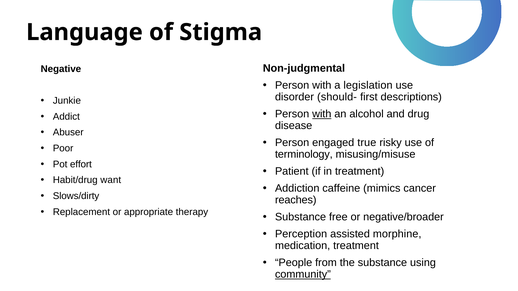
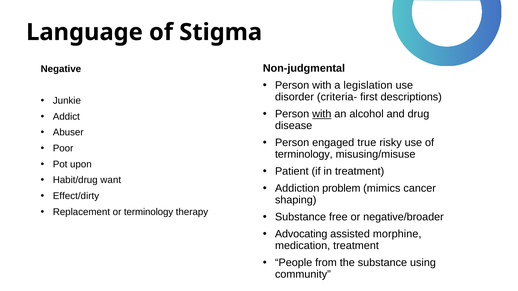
should-: should- -> criteria-
effort: effort -> upon
caffeine: caffeine -> problem
Slows/dirty: Slows/dirty -> Effect/dirty
reaches: reaches -> shaping
or appropriate: appropriate -> terminology
Perception: Perception -> Advocating
community underline: present -> none
